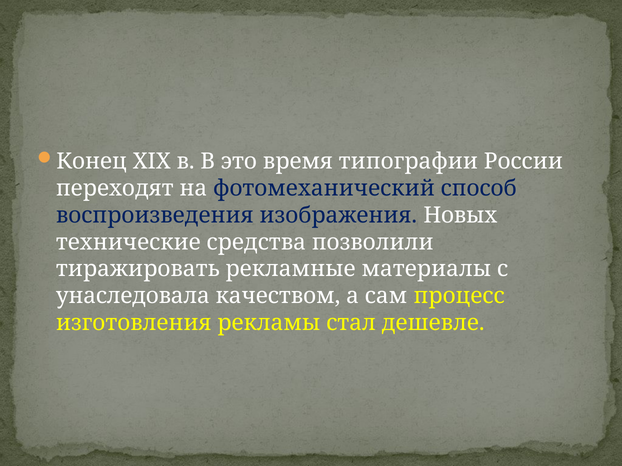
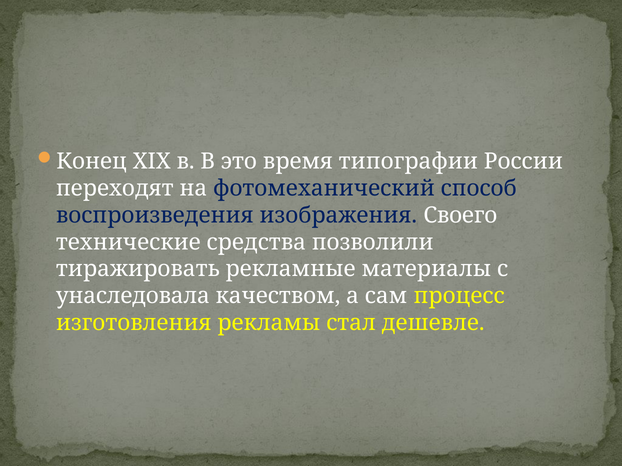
Новых: Новых -> Своего
